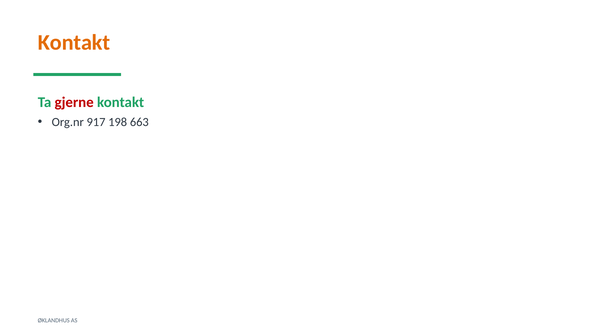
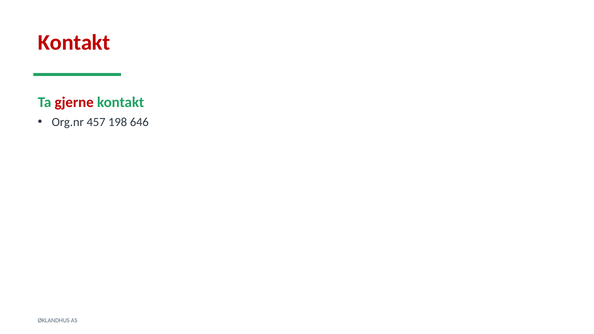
Kontakt at (74, 42) colour: orange -> red
917: 917 -> 457
663: 663 -> 646
